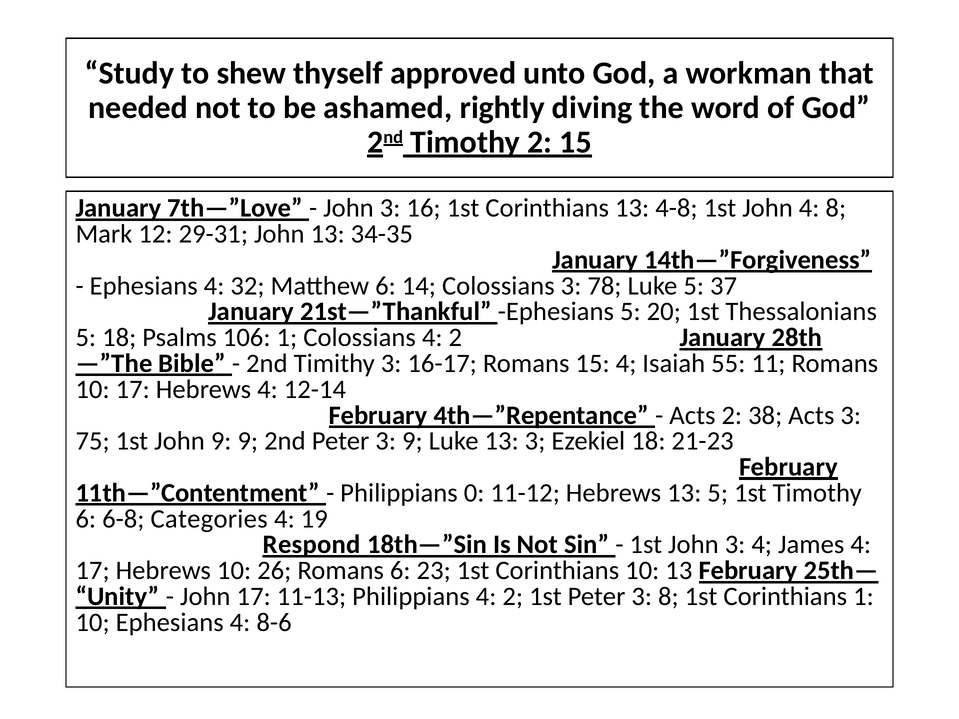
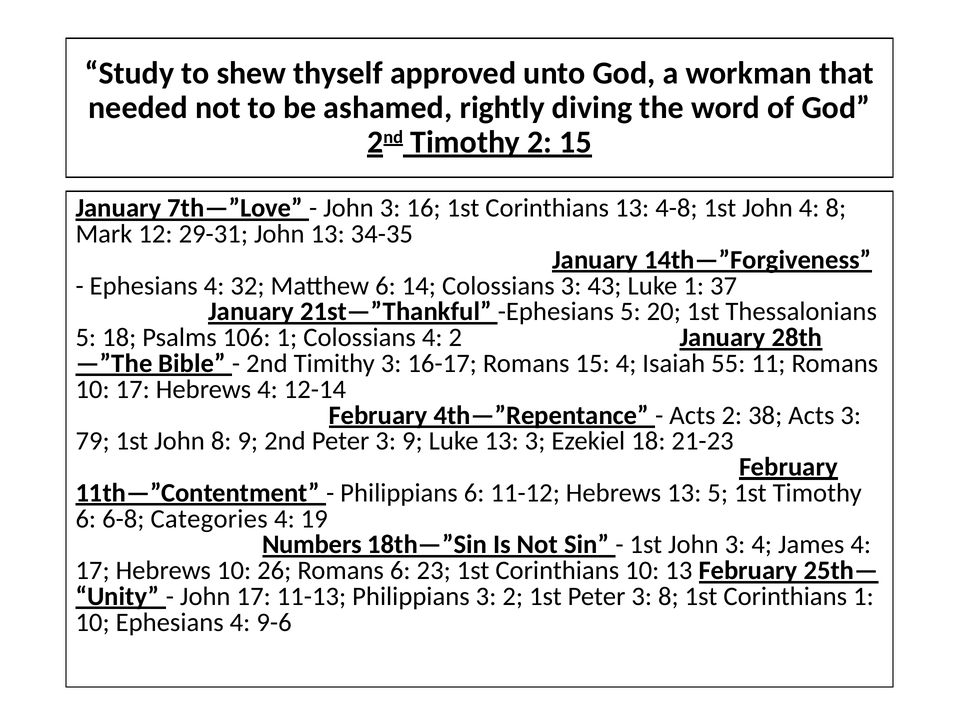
78: 78 -> 43
Luke 5: 5 -> 1
75: 75 -> 79
John 9: 9 -> 8
Philippians 0: 0 -> 6
Respond: Respond -> Numbers
Philippians 4: 4 -> 3
8-6: 8-6 -> 9-6
